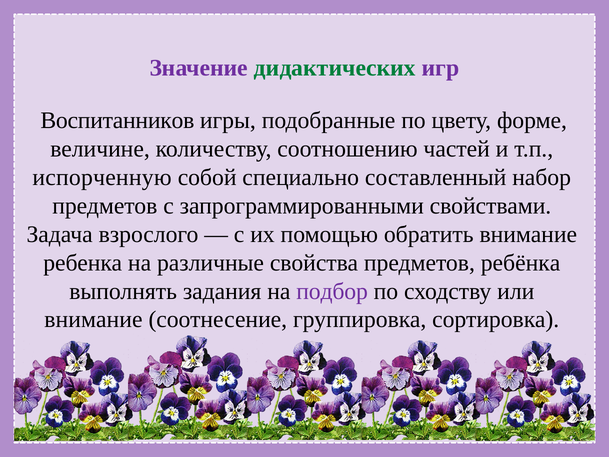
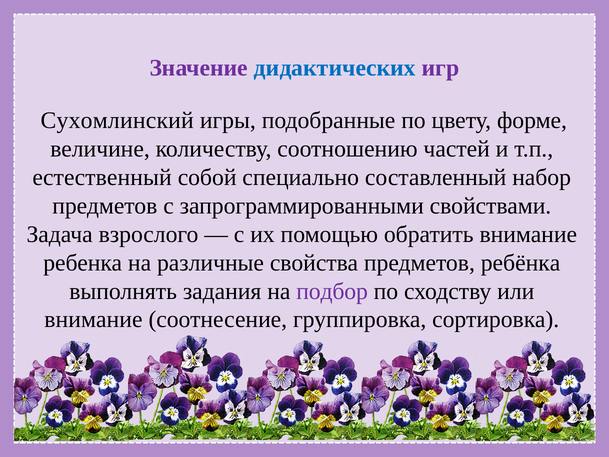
дидактических colour: green -> blue
Воспитанников: Воспитанников -> Сухомлинский
испорченную: испорченную -> естественный
